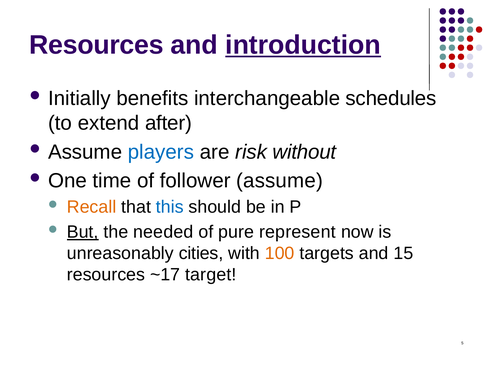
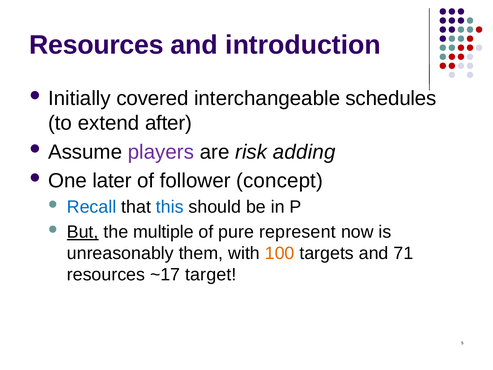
introduction underline: present -> none
benefits: benefits -> covered
players colour: blue -> purple
without: without -> adding
time: time -> later
follower assume: assume -> concept
Recall colour: orange -> blue
needed: needed -> multiple
cities: cities -> them
15: 15 -> 71
